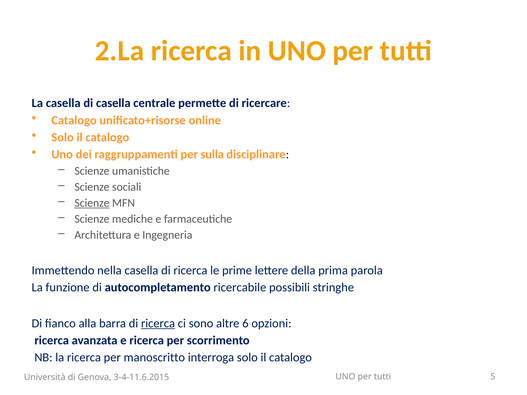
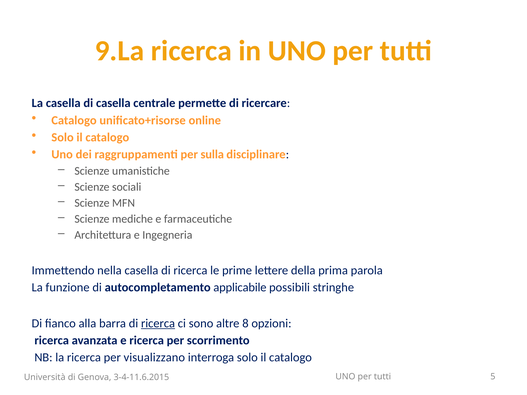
2.La: 2.La -> 9.La
Scienze at (92, 203) underline: present -> none
ricercabile: ricercabile -> applicabile
6: 6 -> 8
manoscritto: manoscritto -> visualizzano
